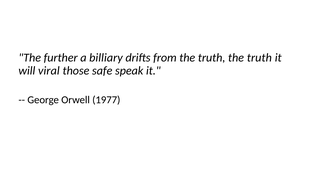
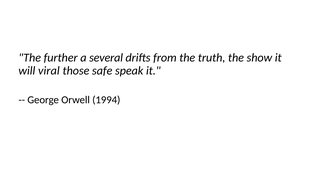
billiary: billiary -> several
truth the truth: truth -> show
1977: 1977 -> 1994
